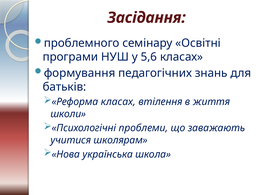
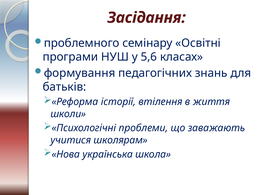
Реформа класах: класах -> історії
